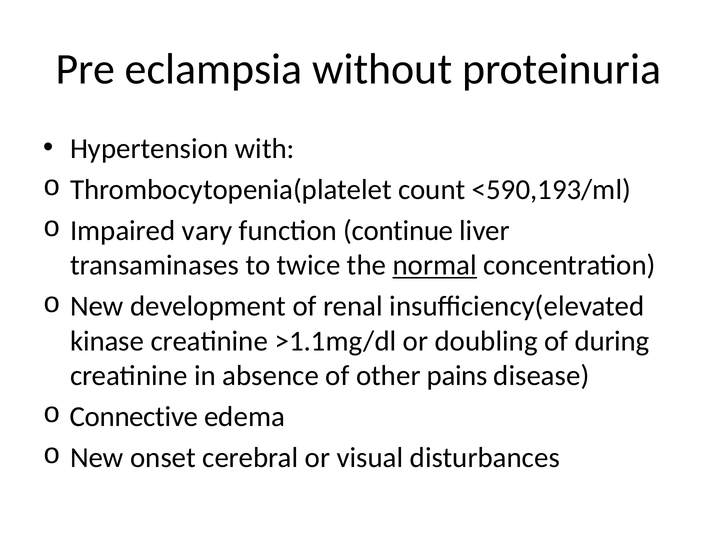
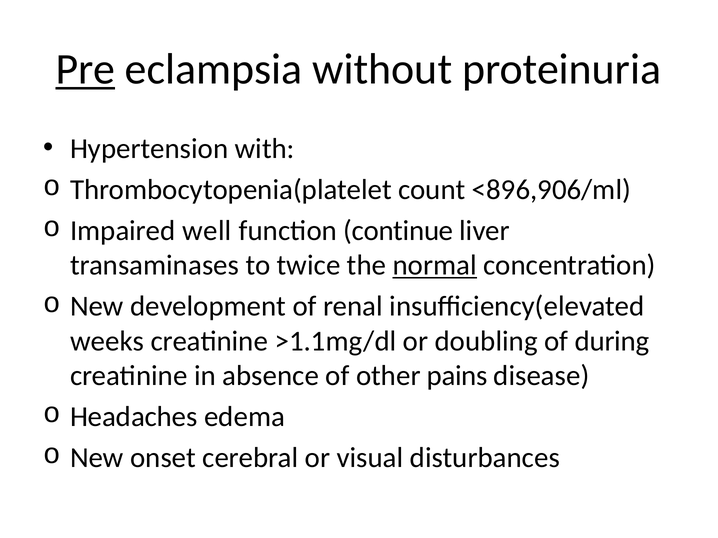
Pre underline: none -> present
<590,193/ml: <590,193/ml -> <896,906/ml
vary: vary -> well
kinase: kinase -> weeks
Connective: Connective -> Headaches
